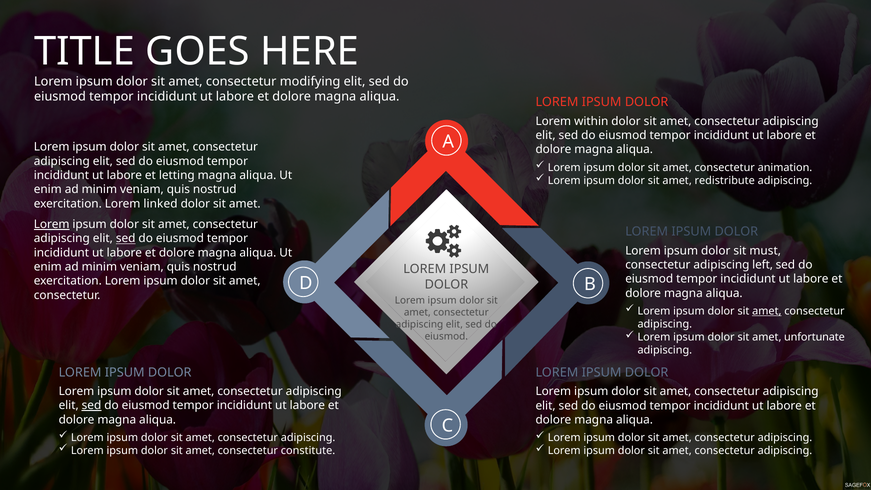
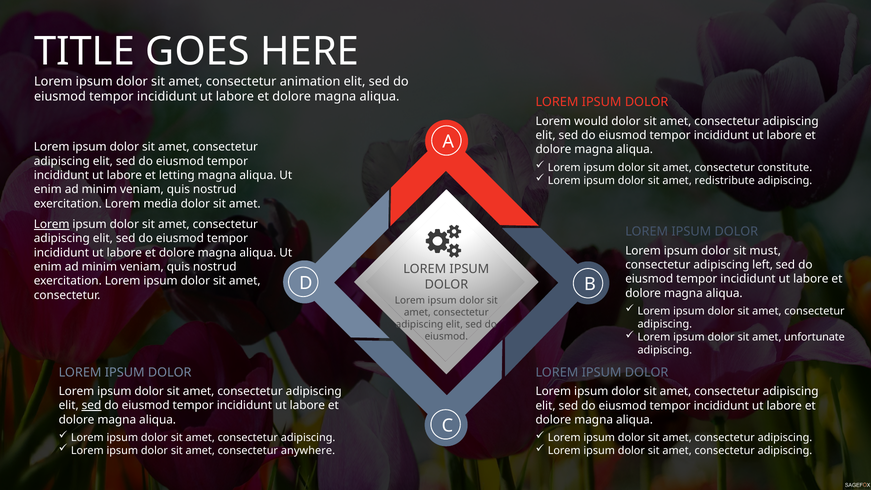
modifying: modifying -> animation
within: within -> would
animation: animation -> constitute
linked: linked -> media
sed at (126, 238) underline: present -> none
amet at (767, 311) underline: present -> none
constitute: constitute -> anywhere
